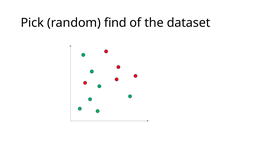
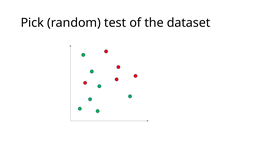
find: find -> test
